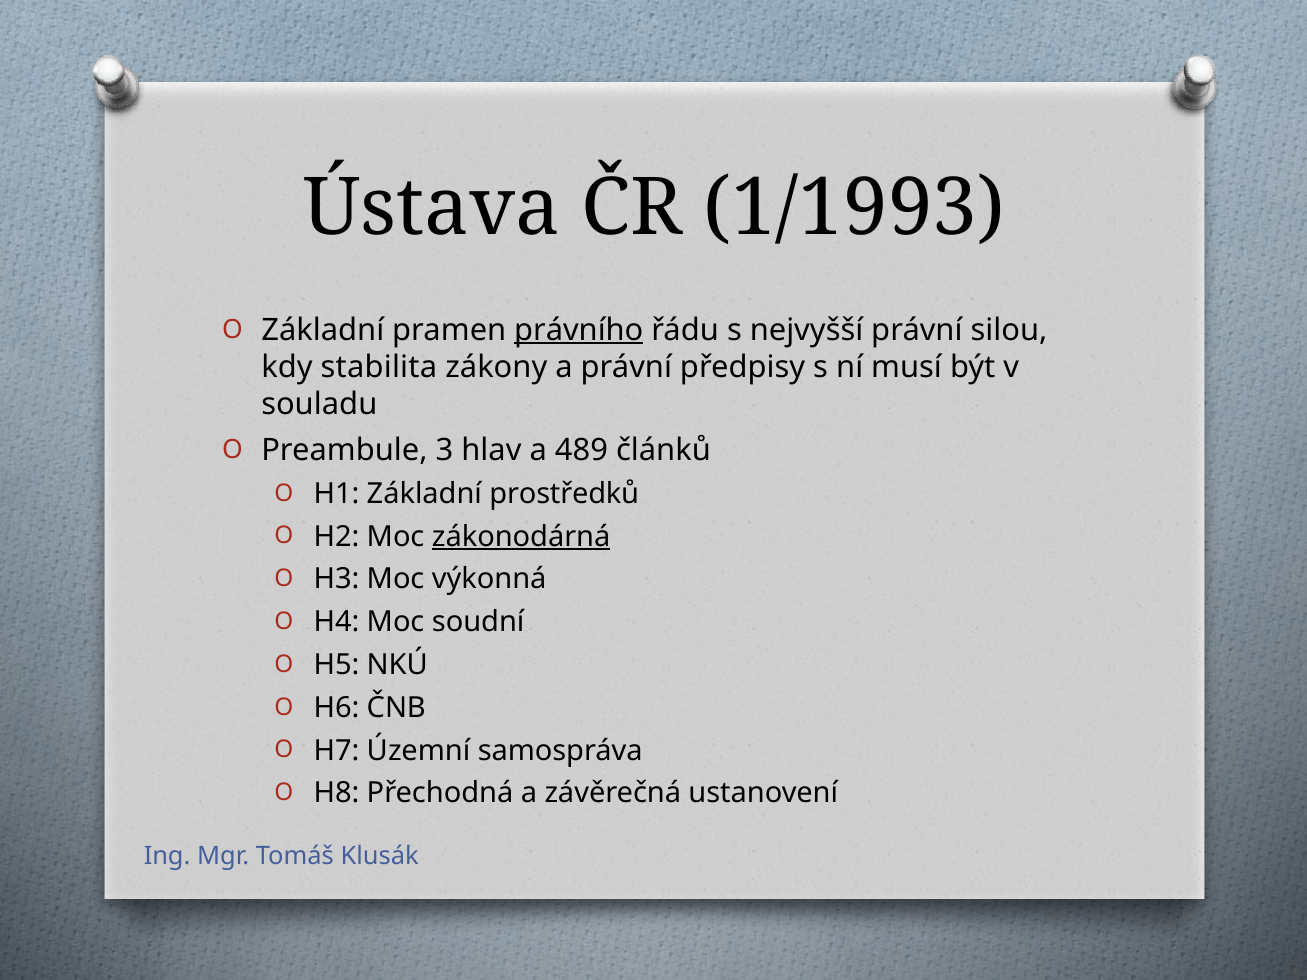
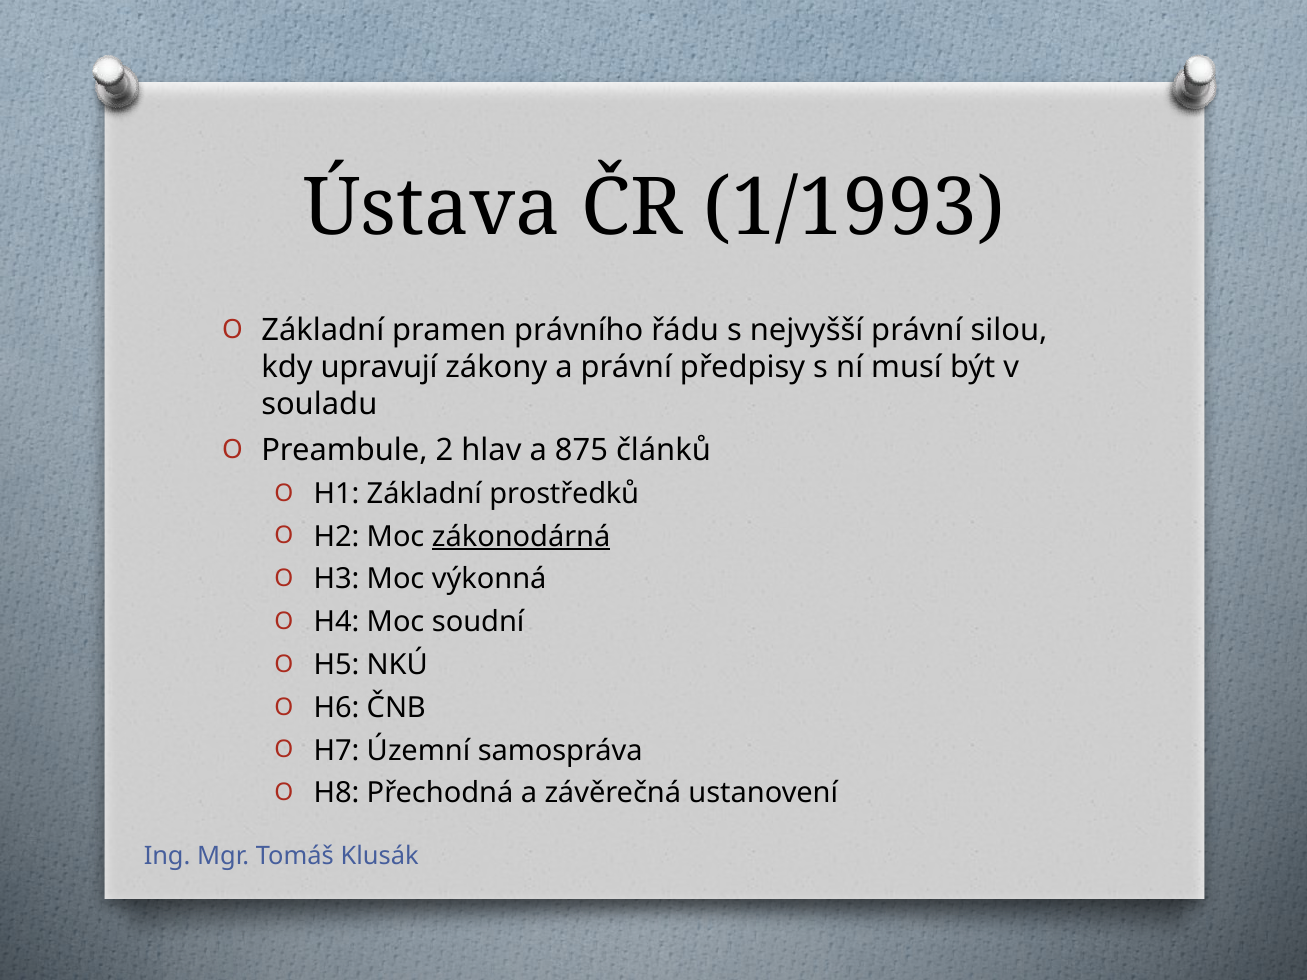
právního underline: present -> none
stabilita: stabilita -> upravují
3: 3 -> 2
489: 489 -> 875
